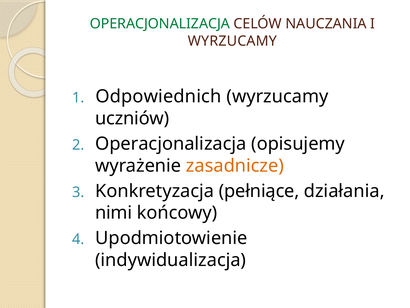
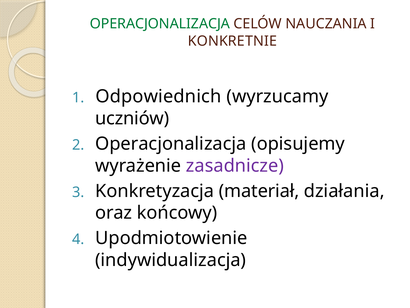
WYRZUCAMY at (232, 41): WYRZUCAMY -> KONKRETNIE
zasadnicze colour: orange -> purple
pełniące: pełniące -> materiał
nimi: nimi -> oraz
